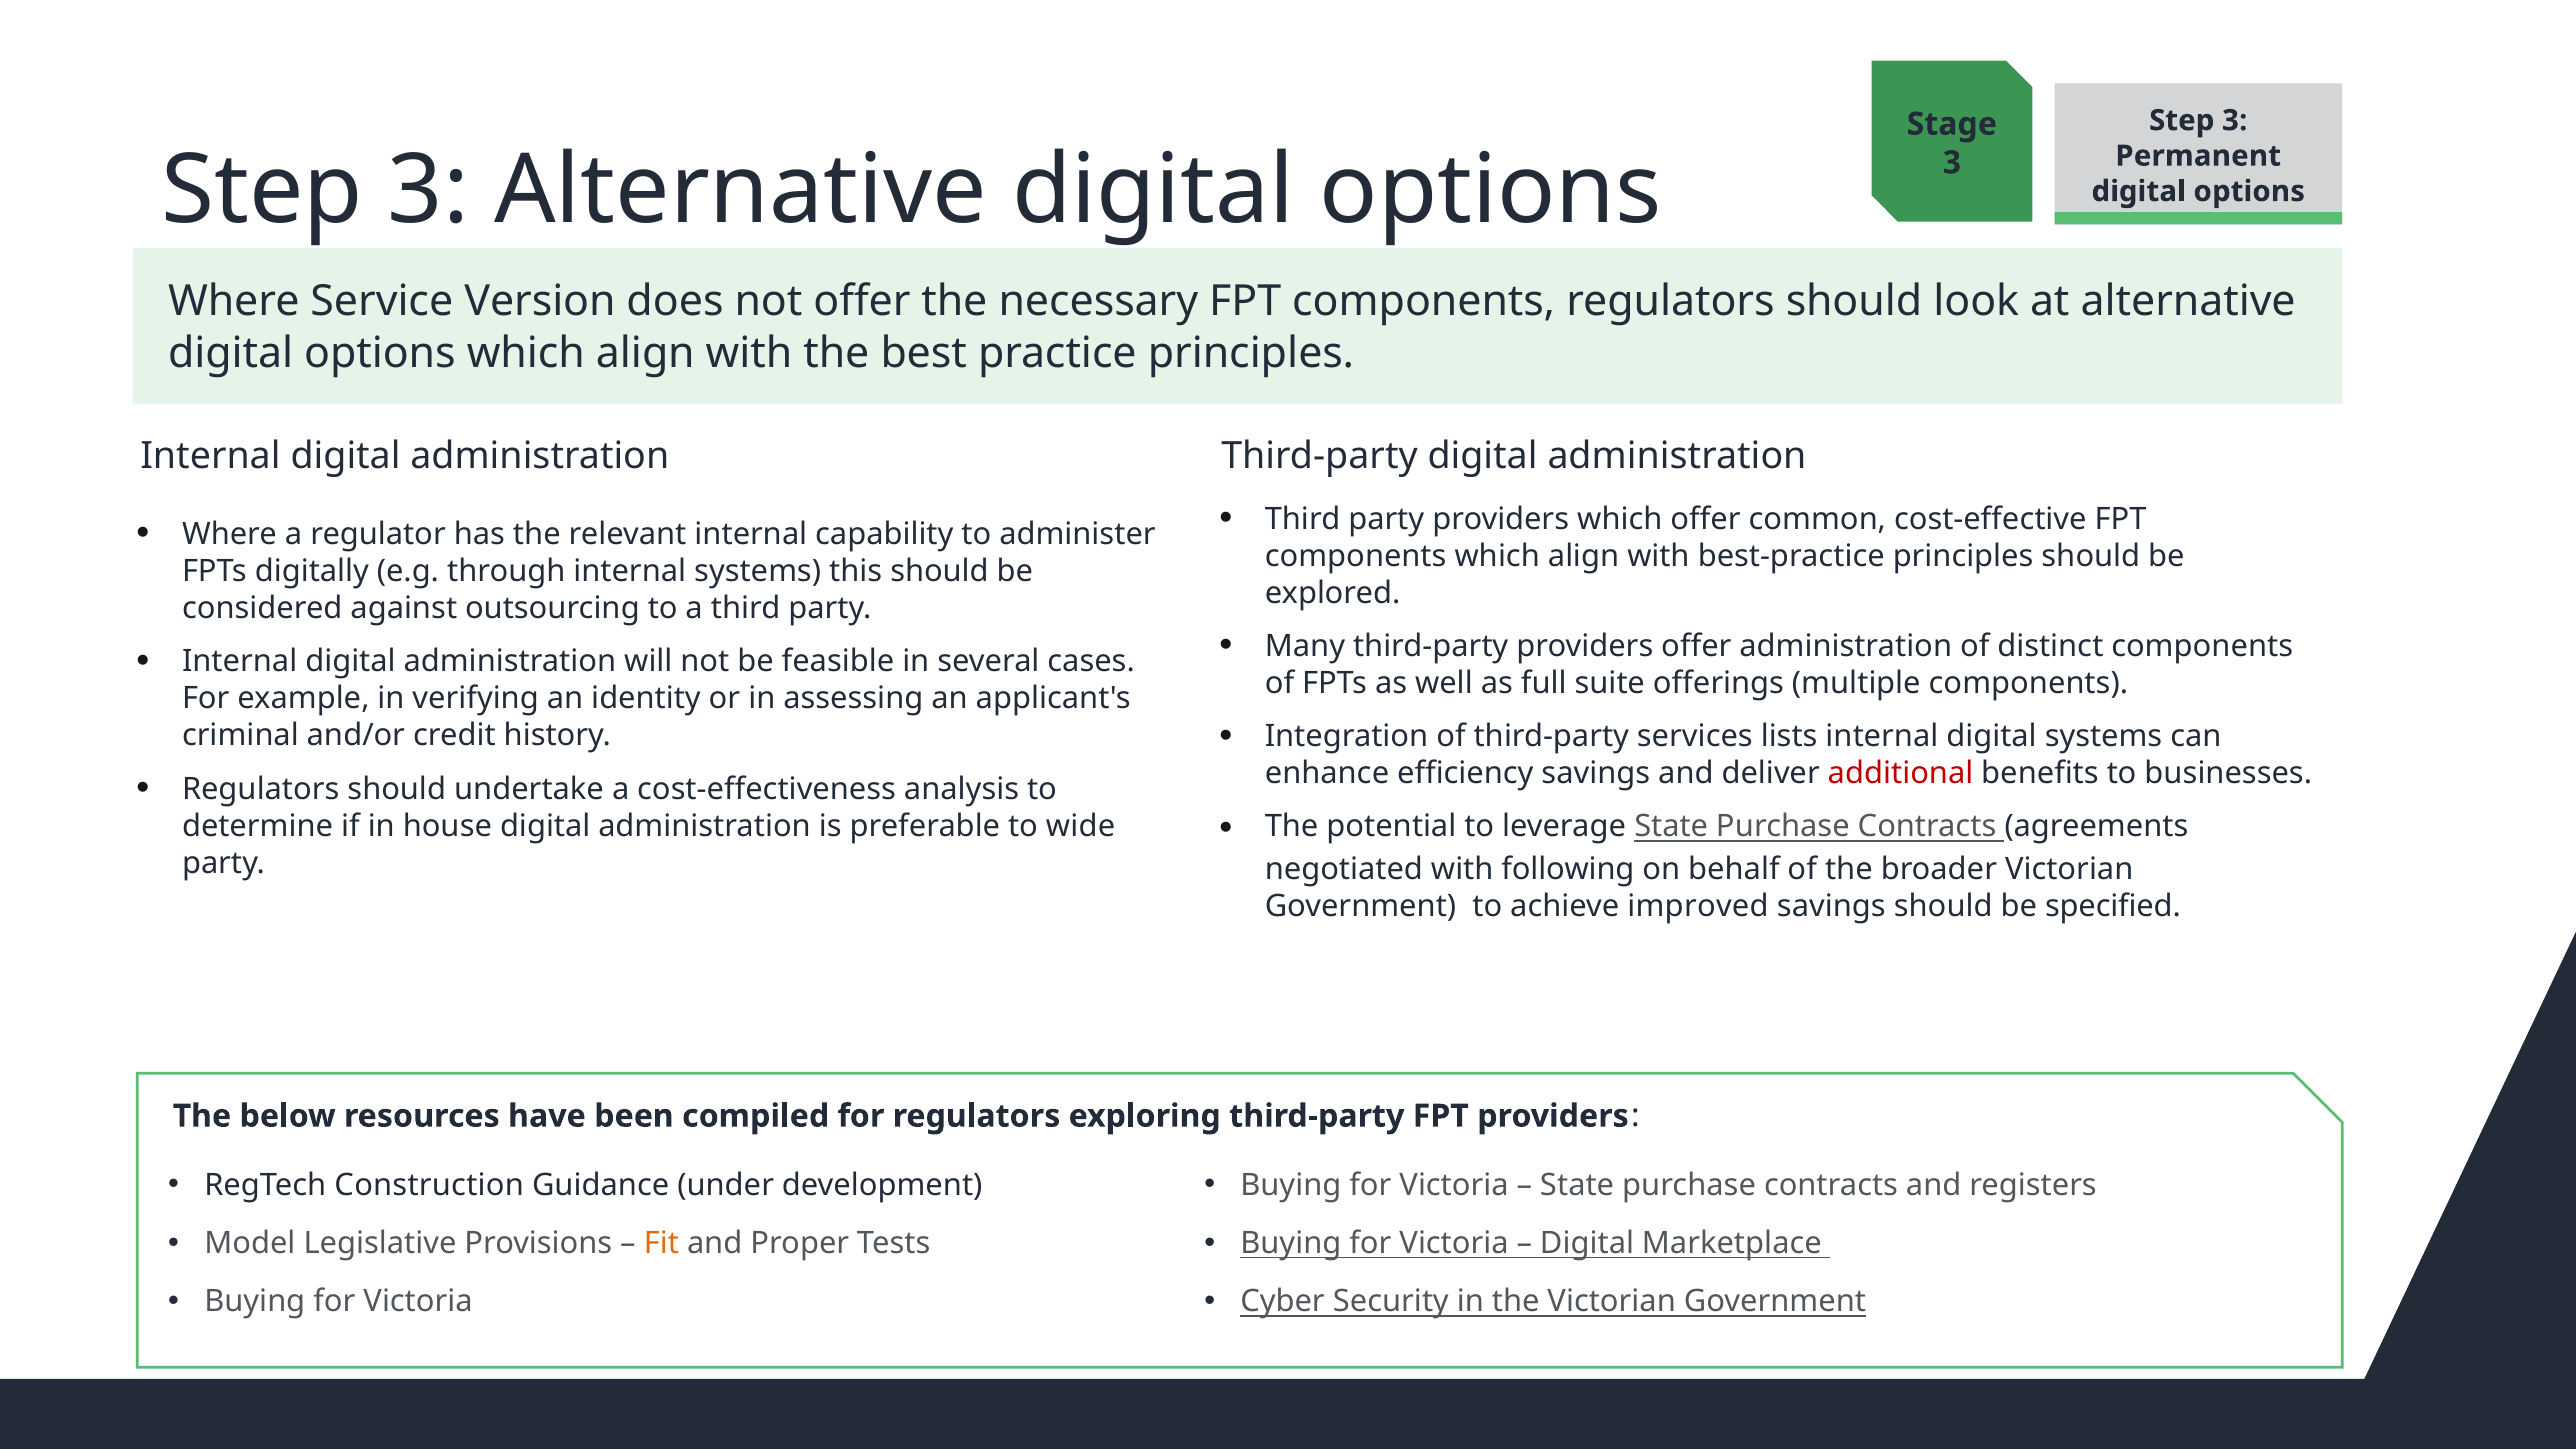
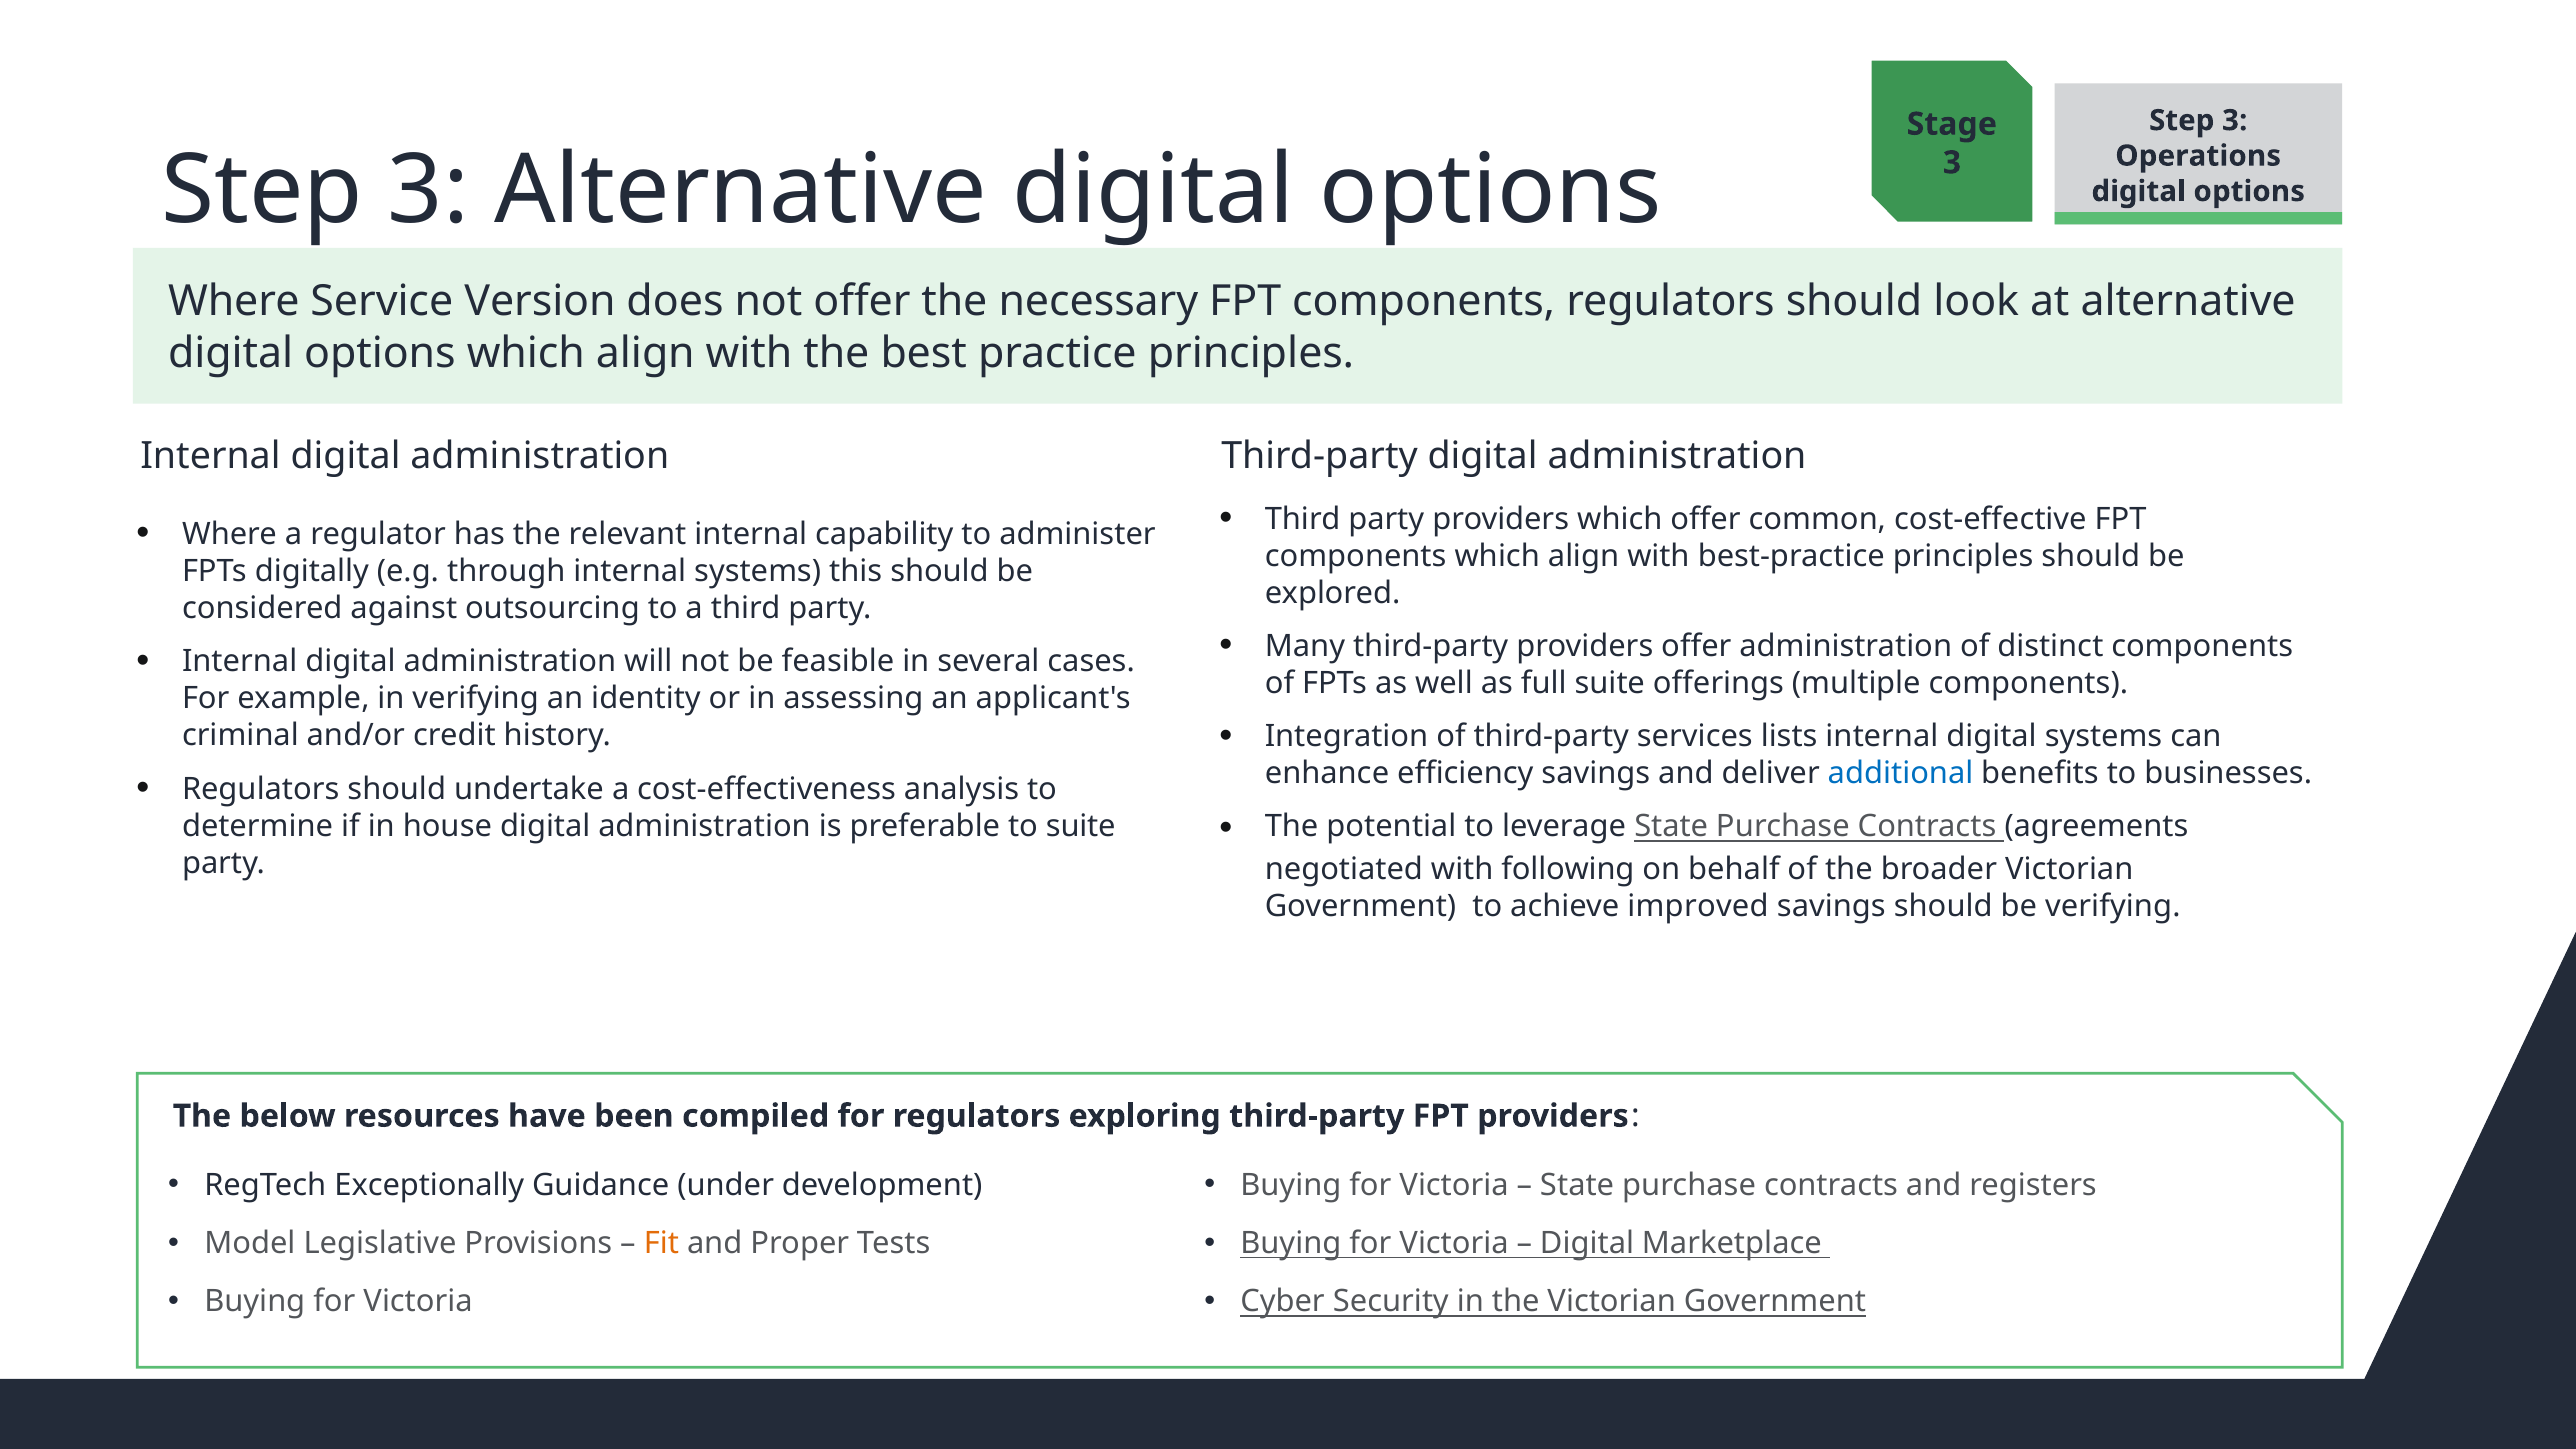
Permanent: Permanent -> Operations
additional colour: red -> blue
to wide: wide -> suite
be specified: specified -> verifying
Construction: Construction -> Exceptionally
